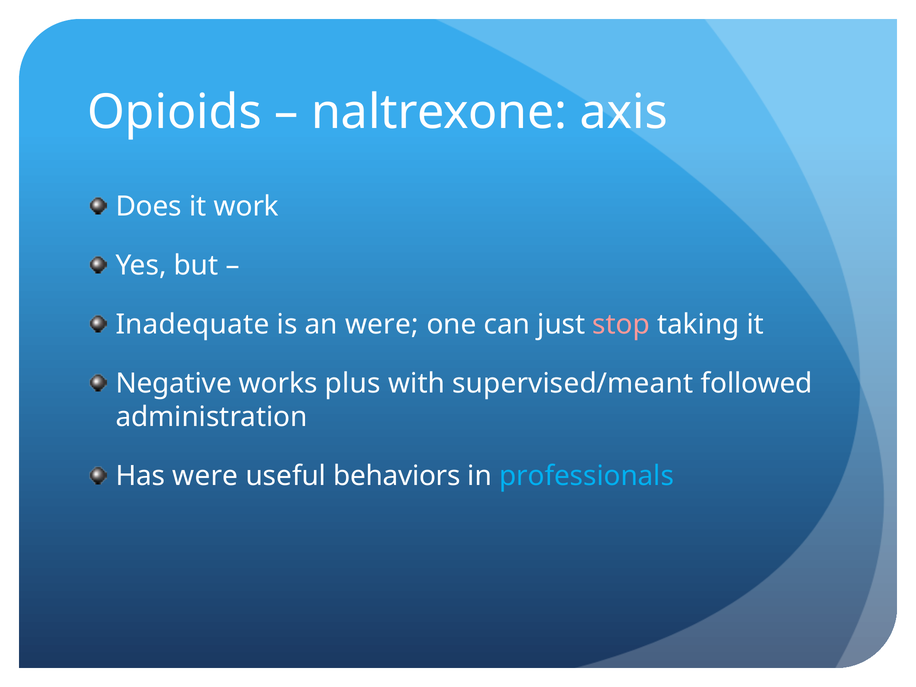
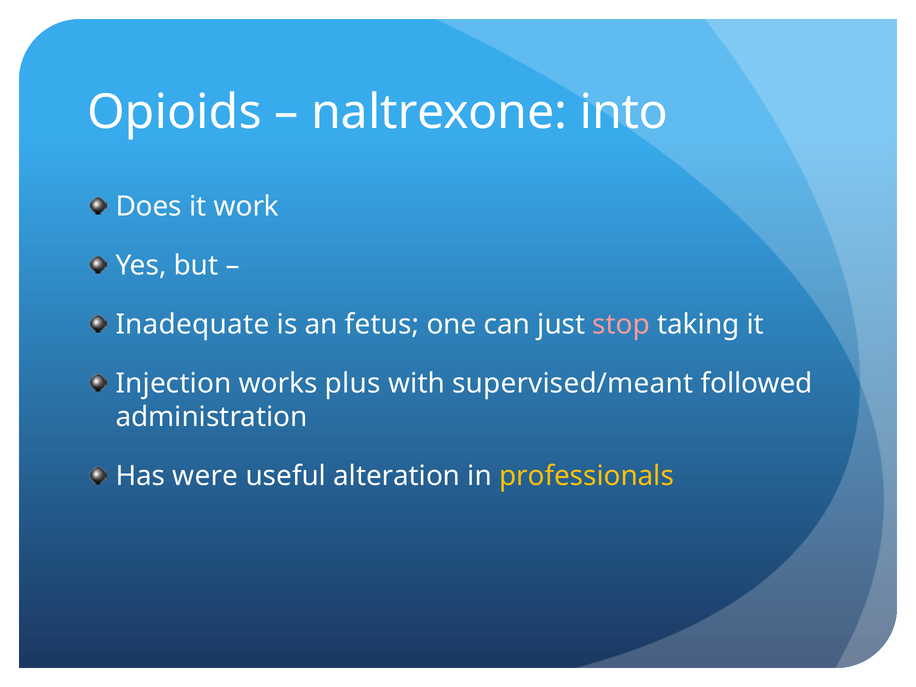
axis: axis -> into
an were: were -> fetus
Negative: Negative -> Injection
behaviors: behaviors -> alteration
professionals colour: light blue -> yellow
